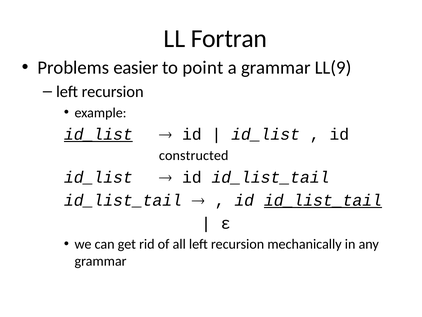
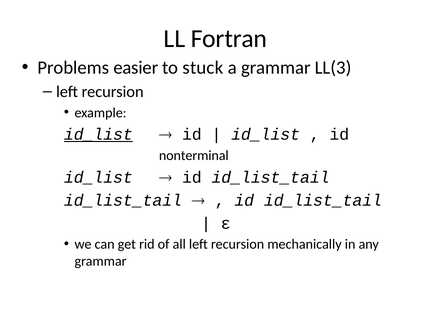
point: point -> stuck
LL(9: LL(9 -> LL(3
constructed: constructed -> nonterminal
id_list_tail at (323, 200) underline: present -> none
